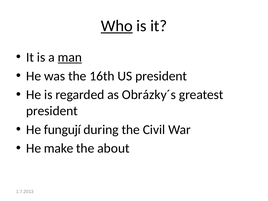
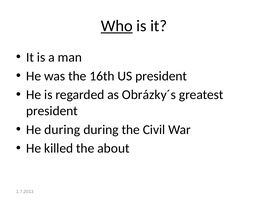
man underline: present -> none
He fungují: fungují -> during
make: make -> killed
